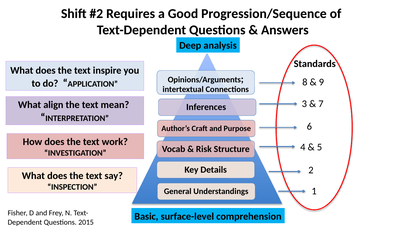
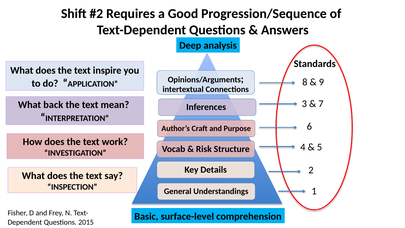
align: align -> back
